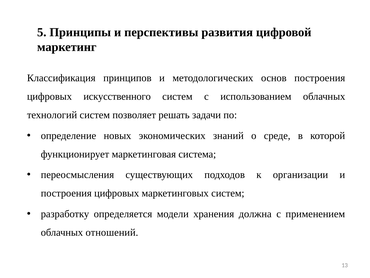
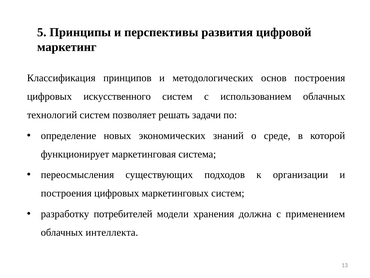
определяется: определяется -> потребителей
отношений: отношений -> интеллекта
